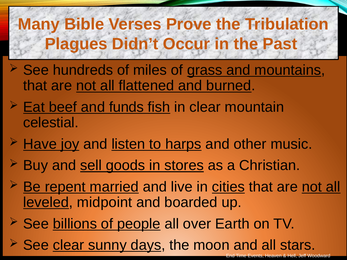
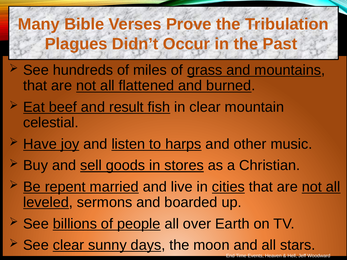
funds: funds -> result
midpoint: midpoint -> sermons
